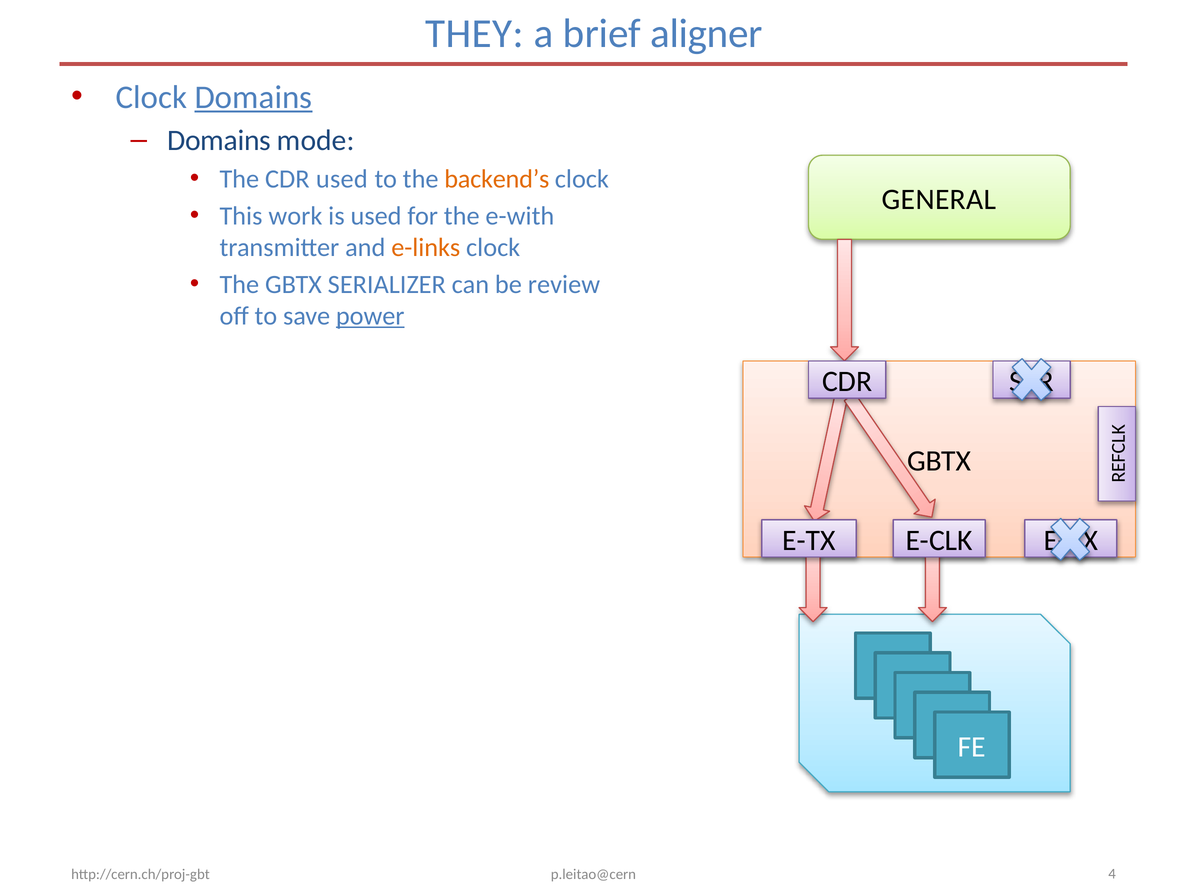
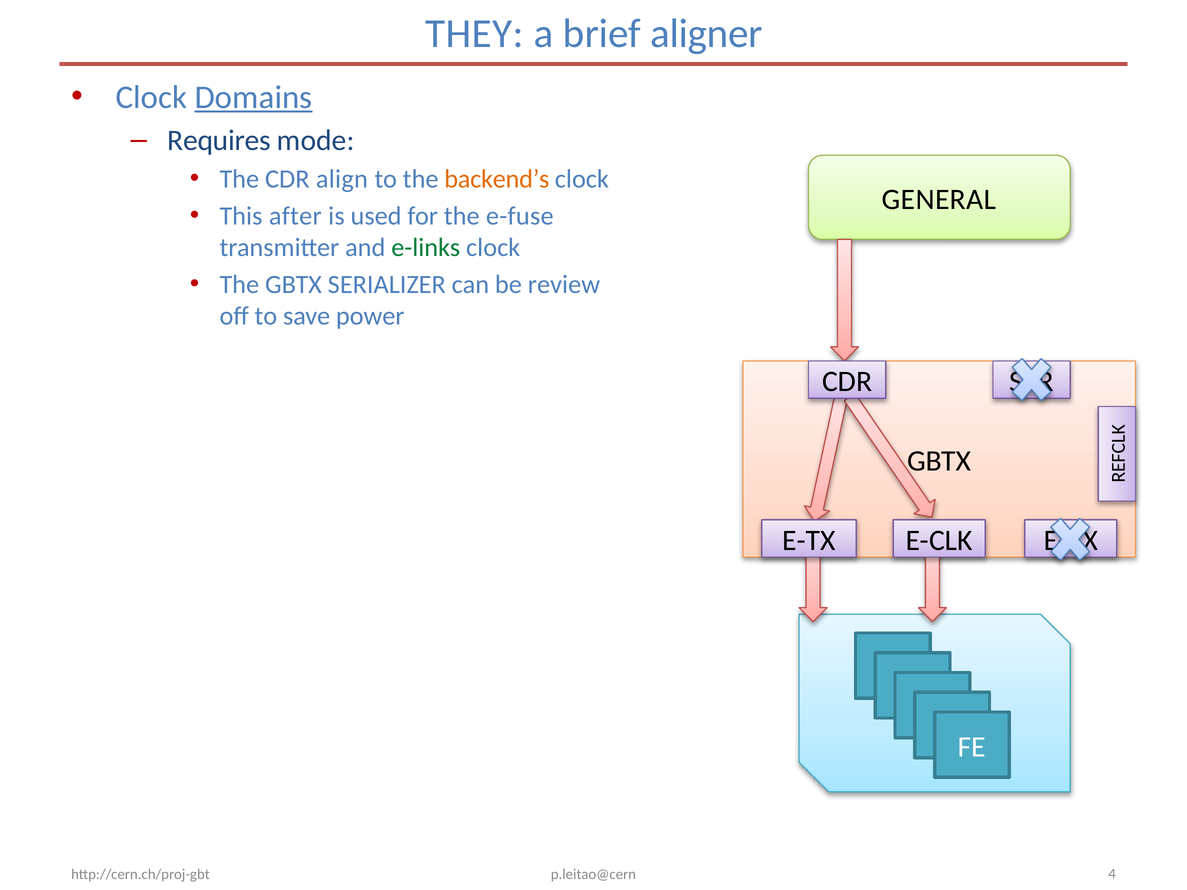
Domains at (219, 141): Domains -> Requires
CDR used: used -> align
work: work -> after
e-with: e-with -> e-fuse
e-links colour: orange -> green
power underline: present -> none
